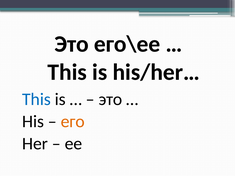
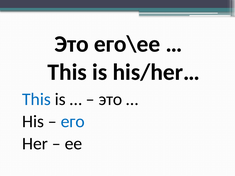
его colour: orange -> blue
